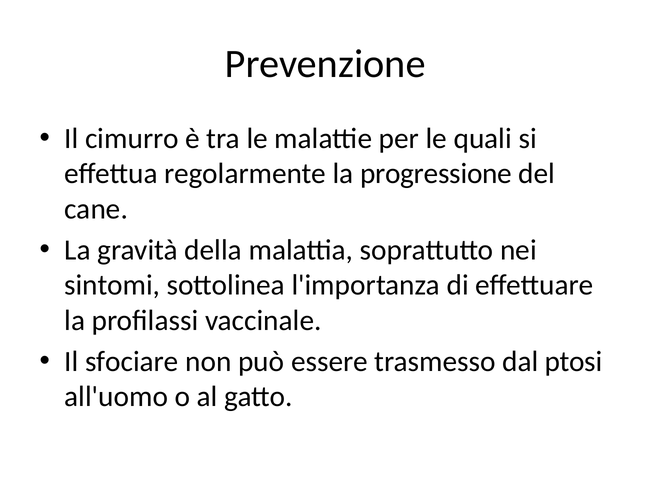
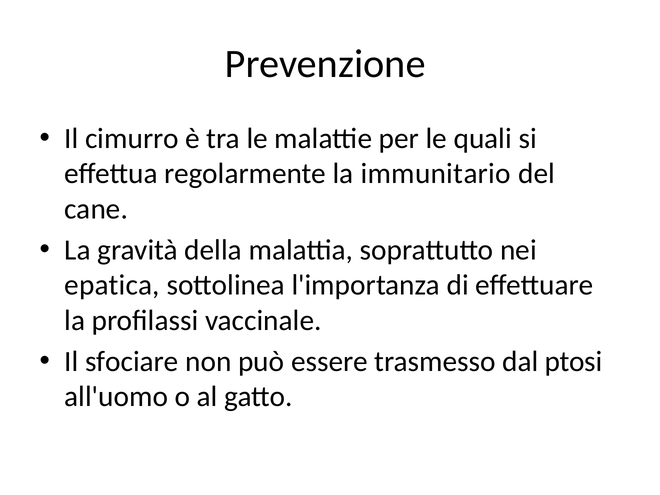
progressione: progressione -> immunitario
sintomi: sintomi -> epatica
